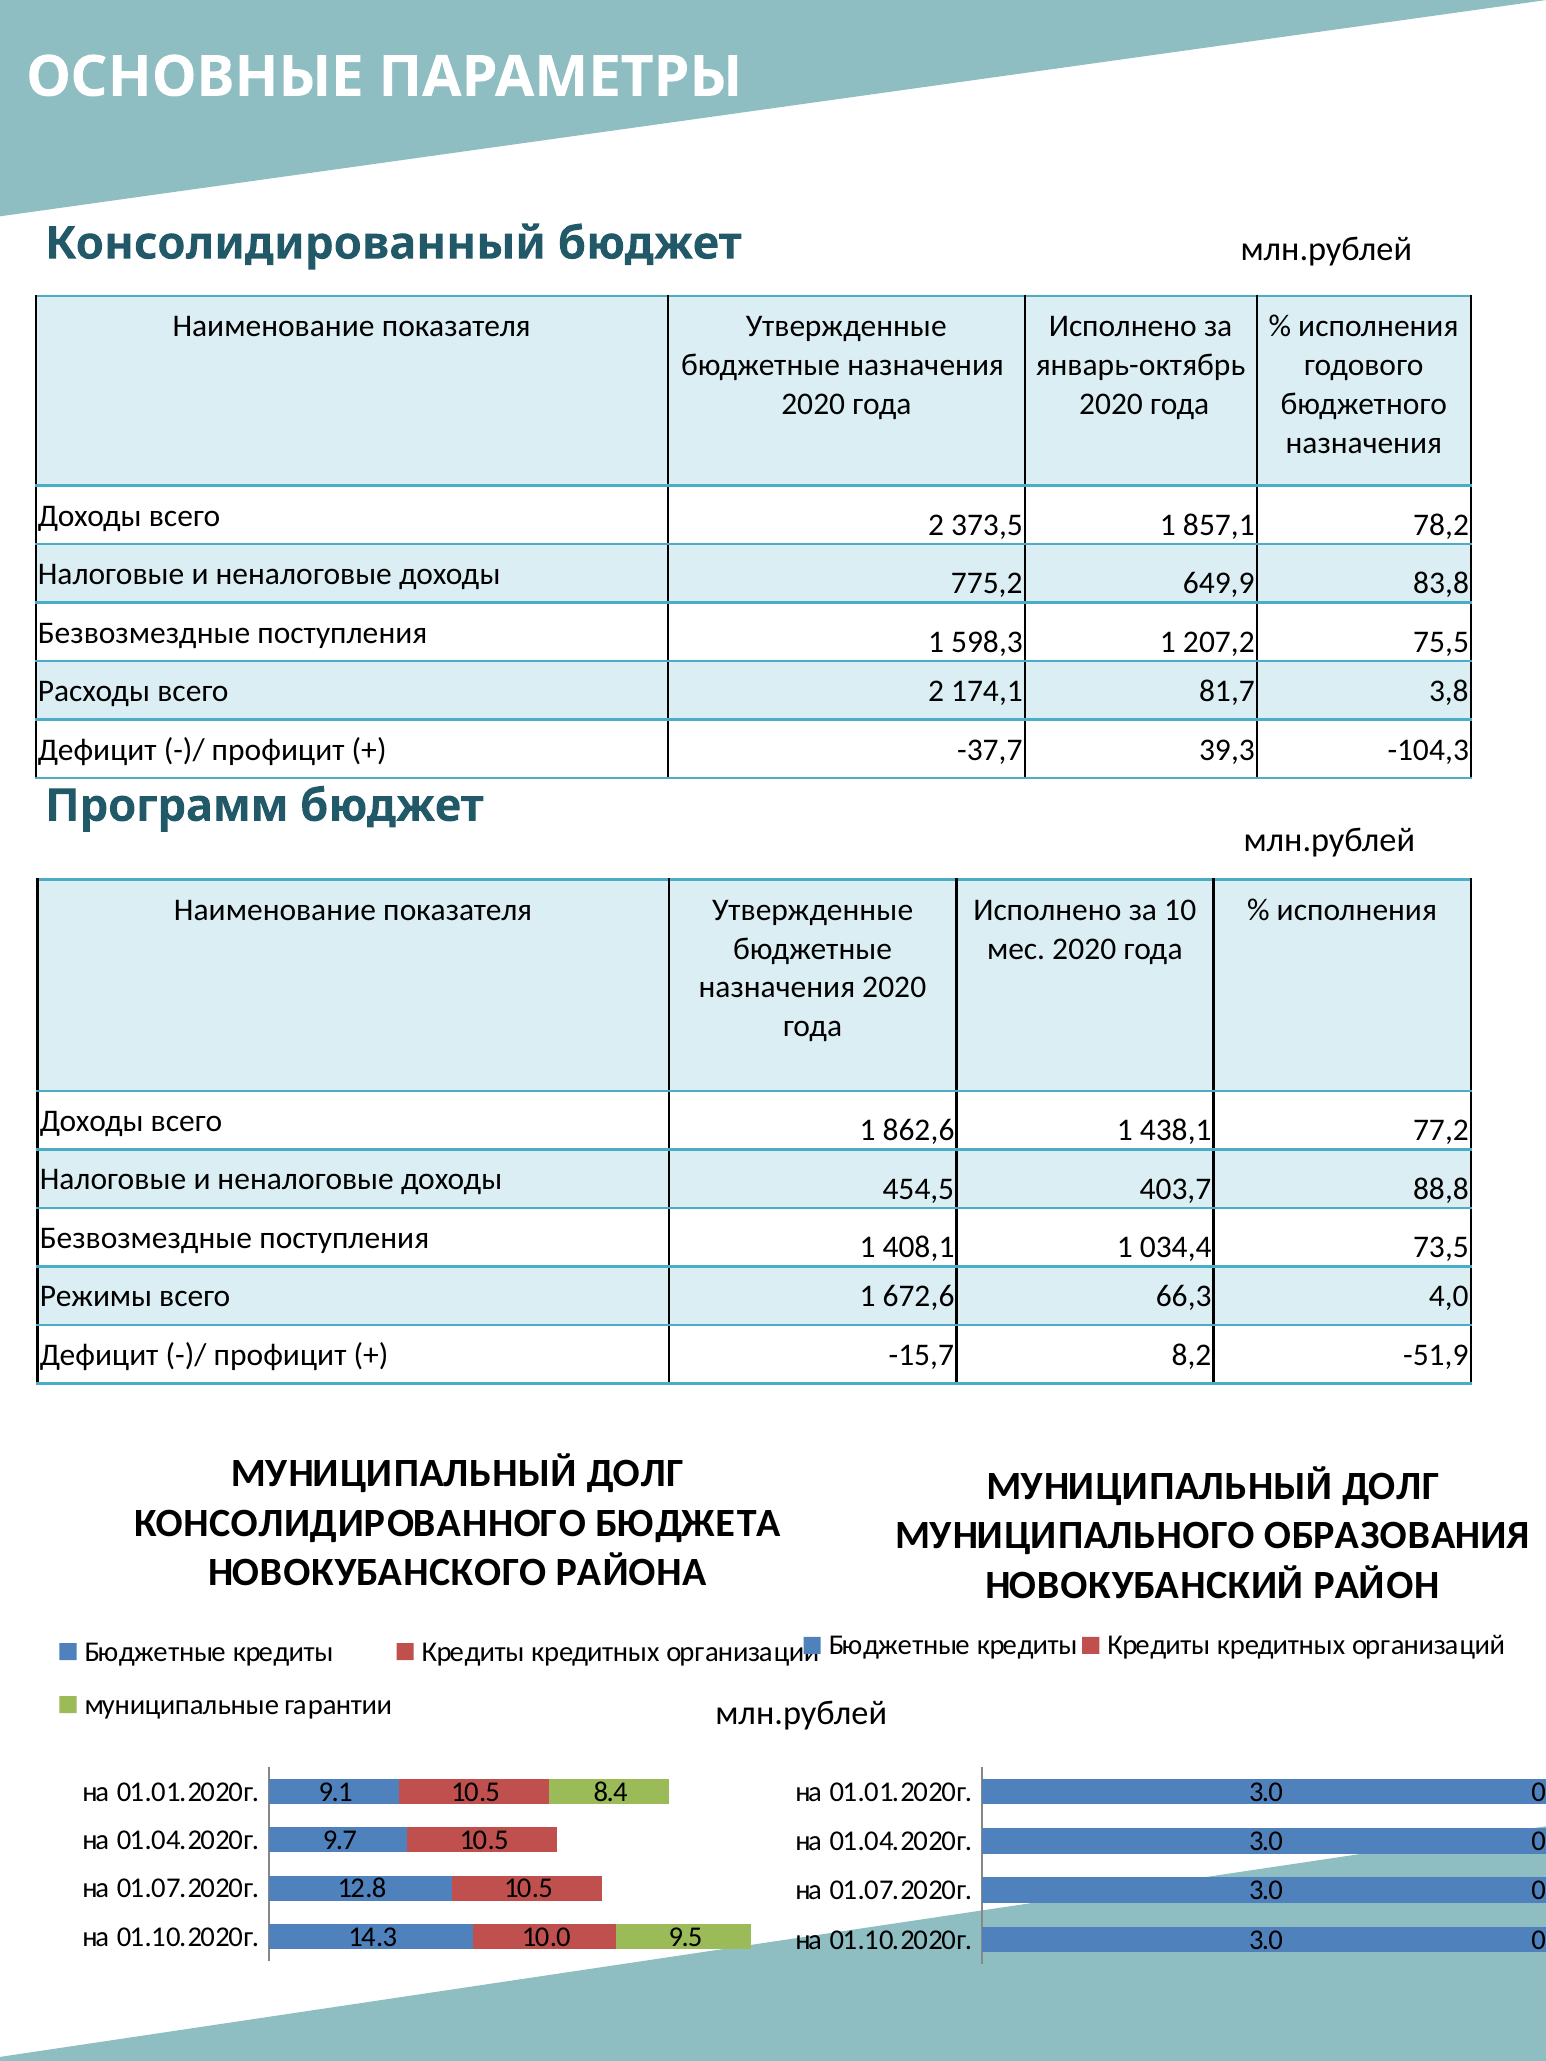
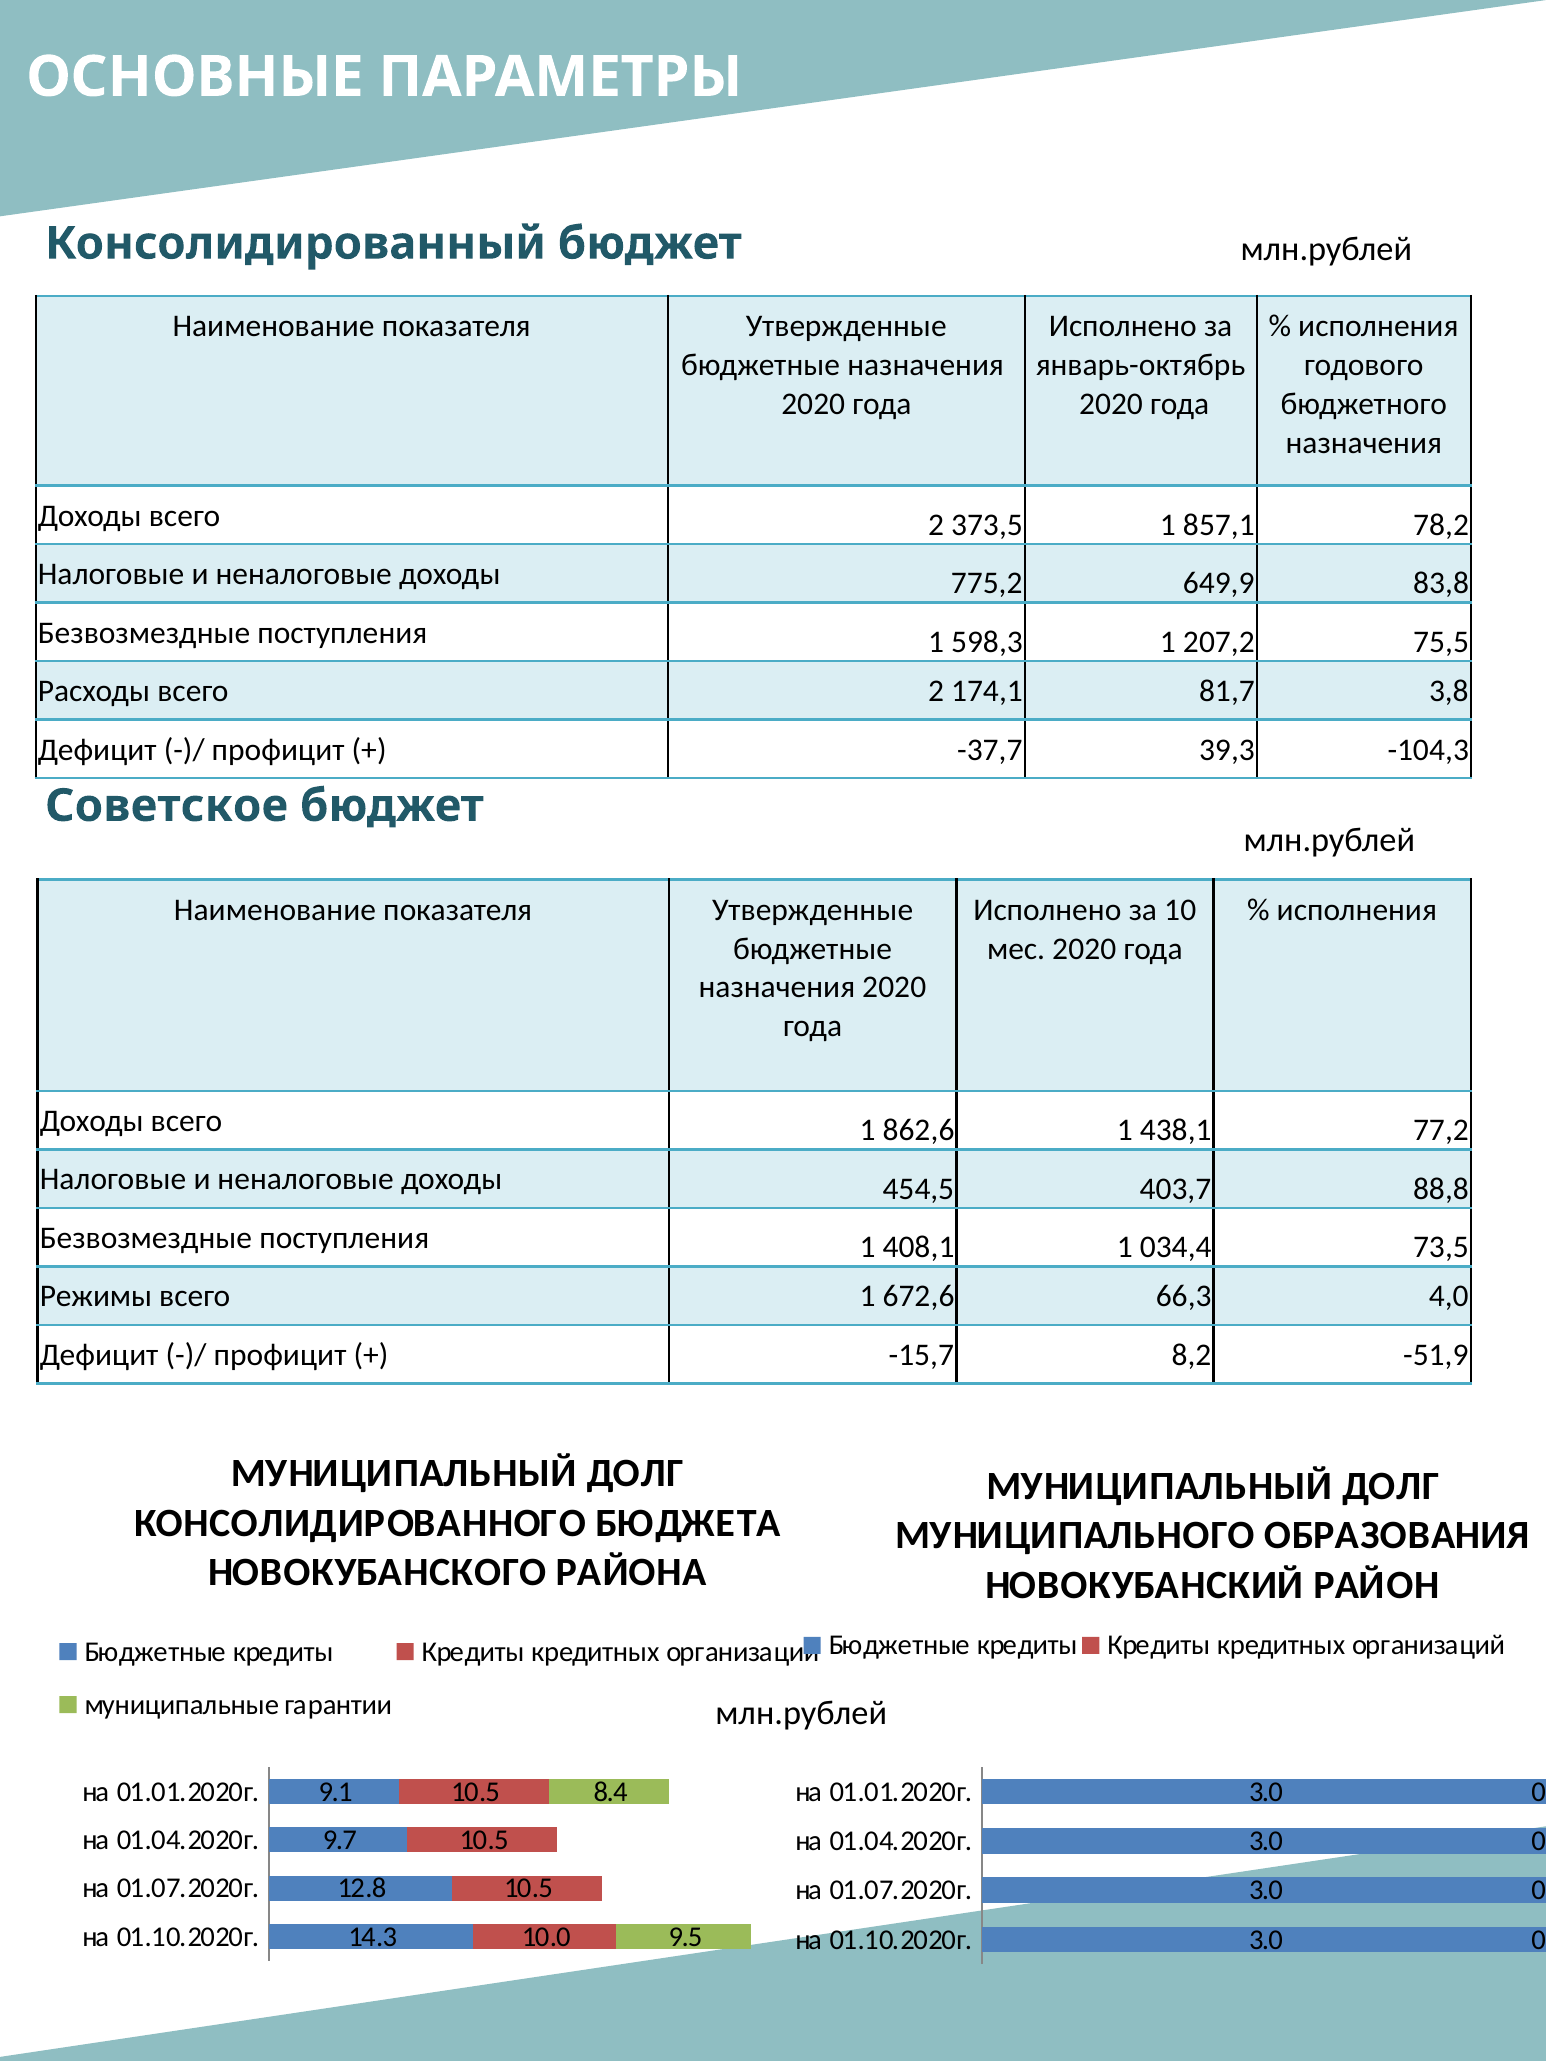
Программ: Программ -> Советское
